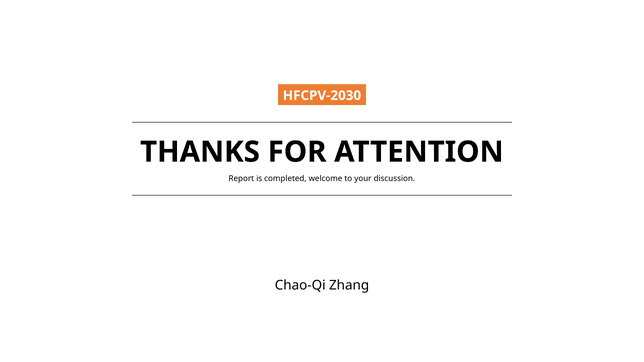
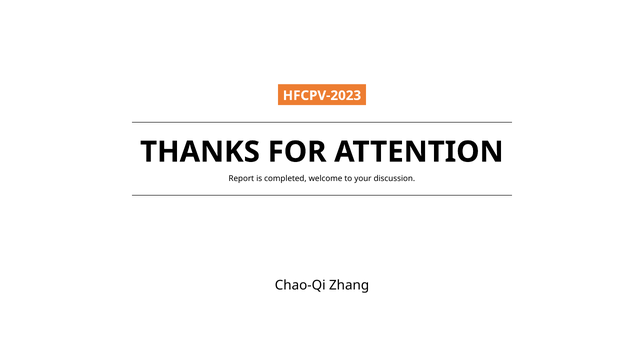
HFCPV-2030: HFCPV-2030 -> HFCPV-2023
